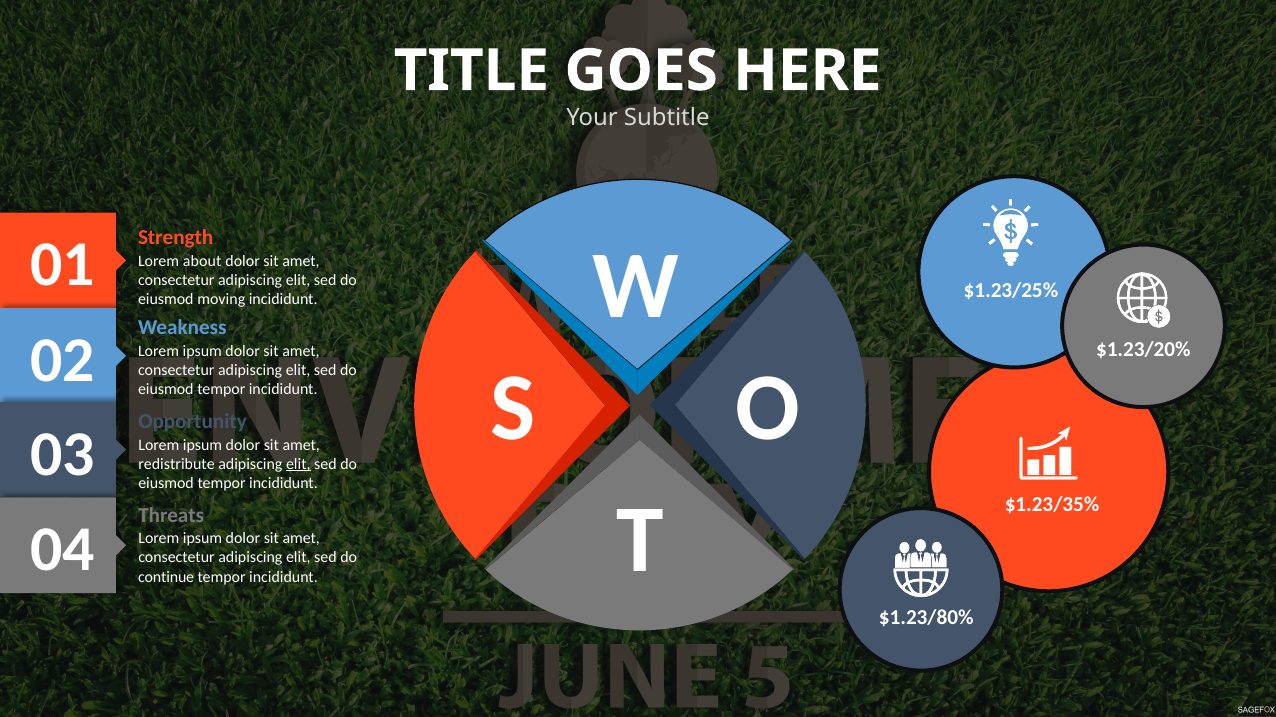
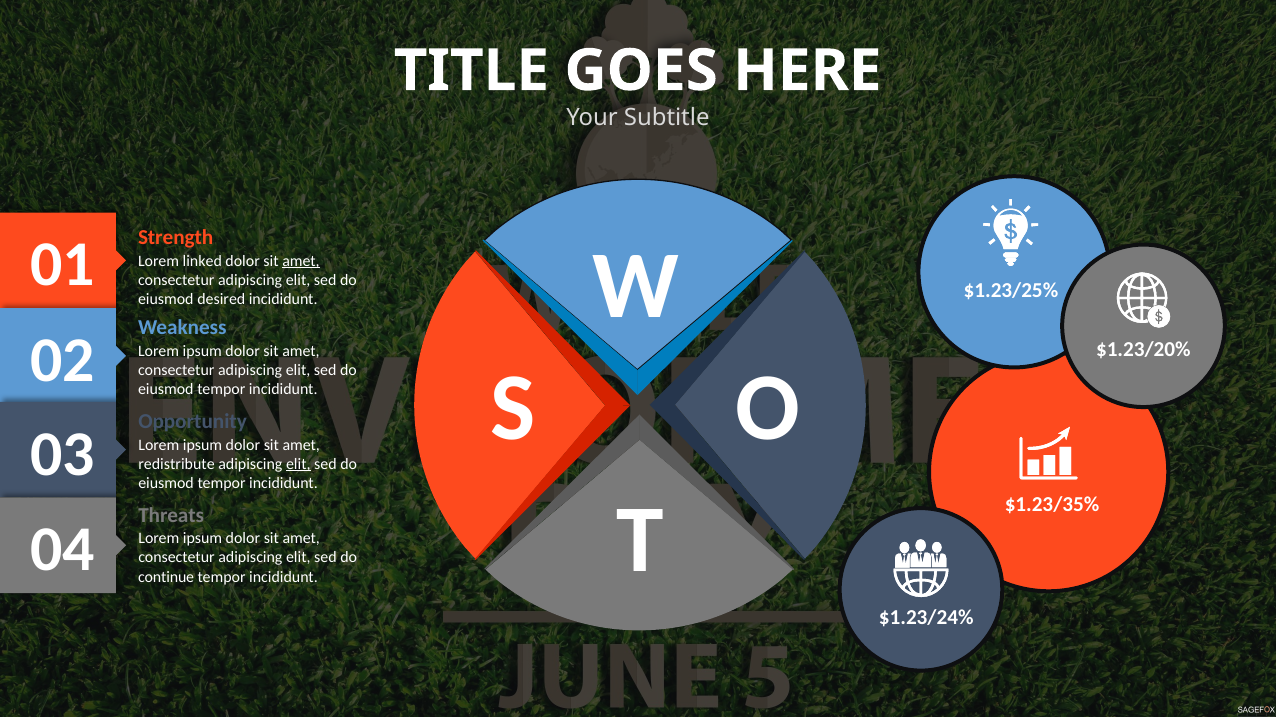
about: about -> linked
amet at (301, 261) underline: none -> present
moving: moving -> desired
$1.23/80%: $1.23/80% -> $1.23/24%
